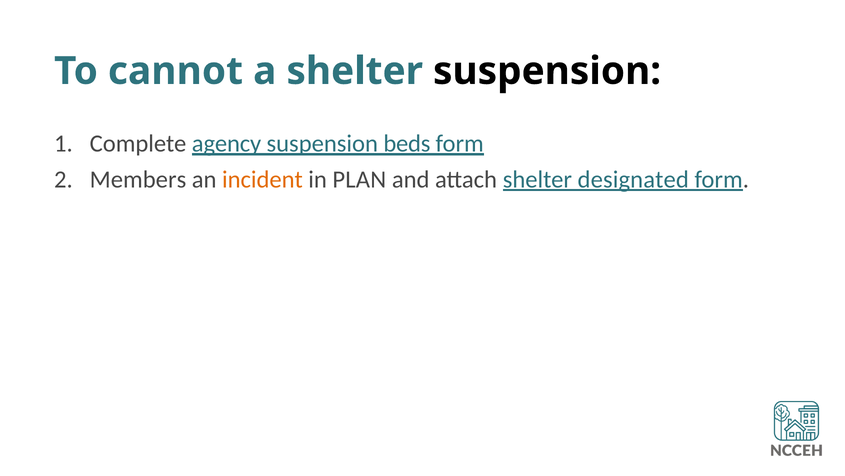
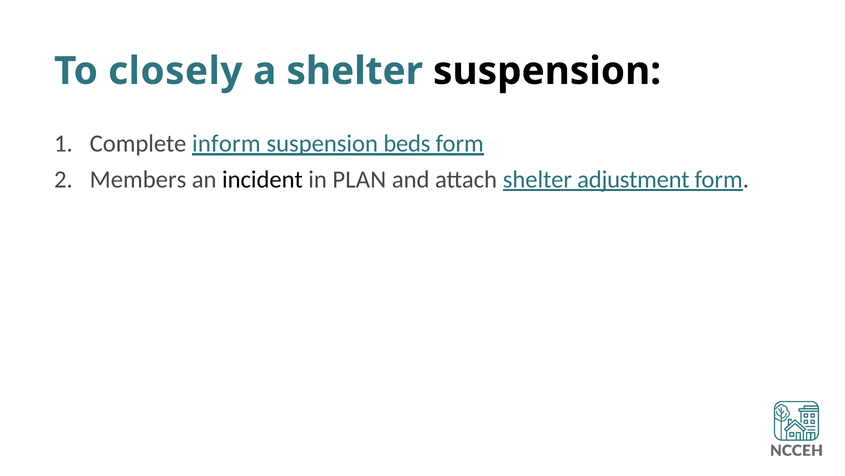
cannot: cannot -> closely
agency: agency -> inform
incident colour: orange -> black
designated: designated -> adjustment
